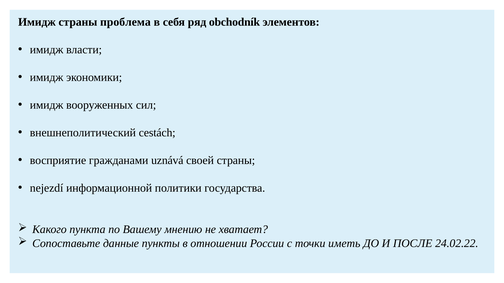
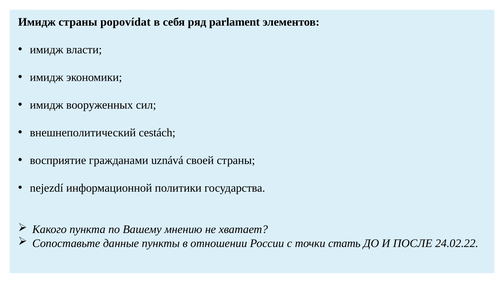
проблема: проблема -> popovídat
obchodník: obchodník -> parlament
иметь: иметь -> стать
